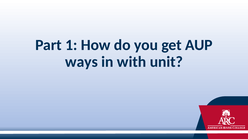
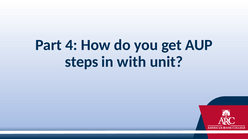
1: 1 -> 4
ways: ways -> steps
